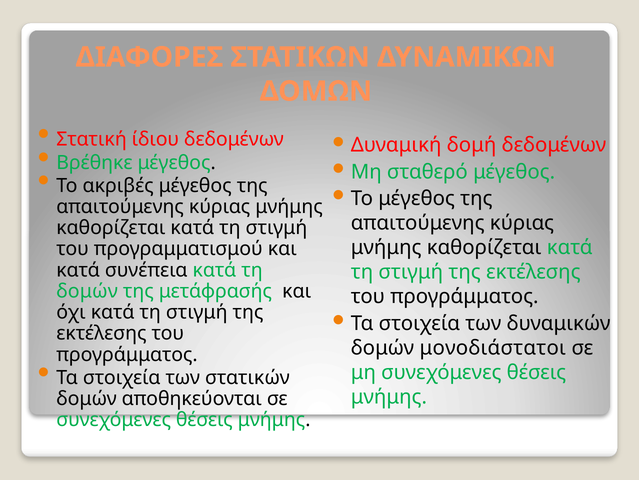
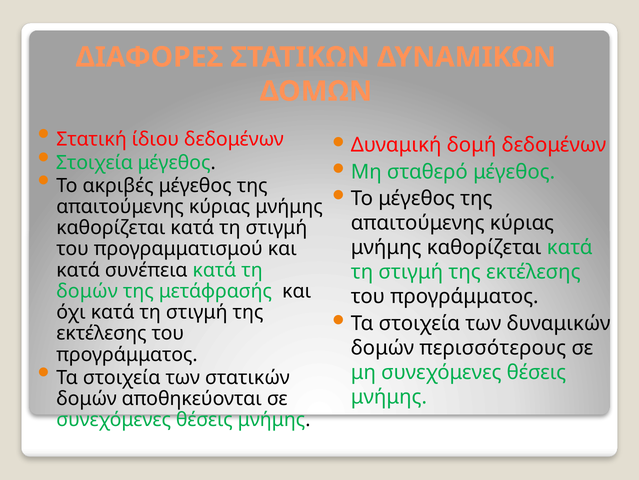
Βρέθηκε at (94, 162): Βρέθηκε -> Στοιχεία
μονοδιάστατοι: μονοδιάστατοι -> περισσότερους
